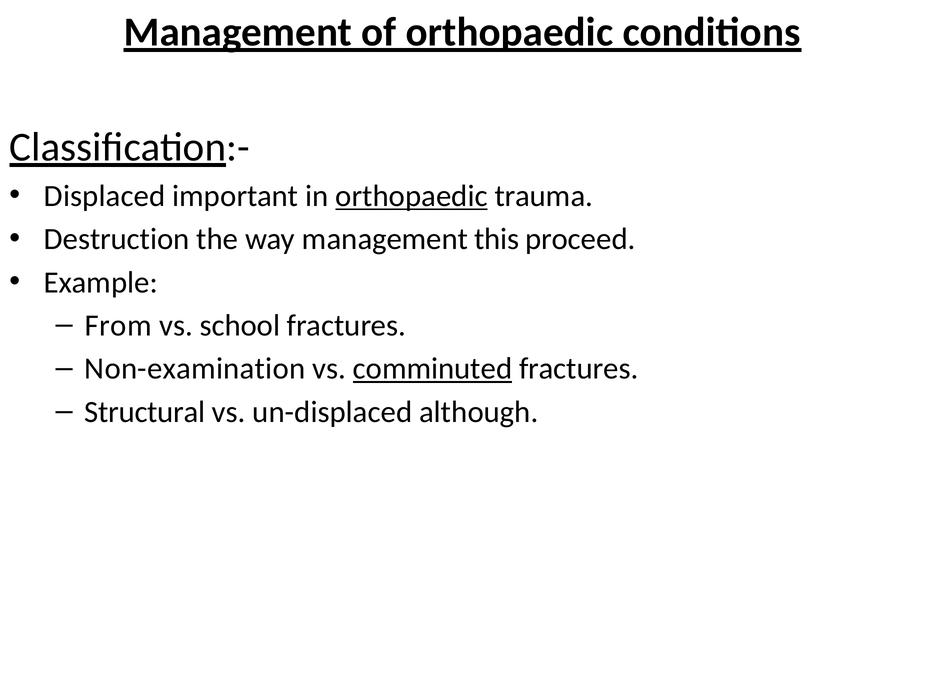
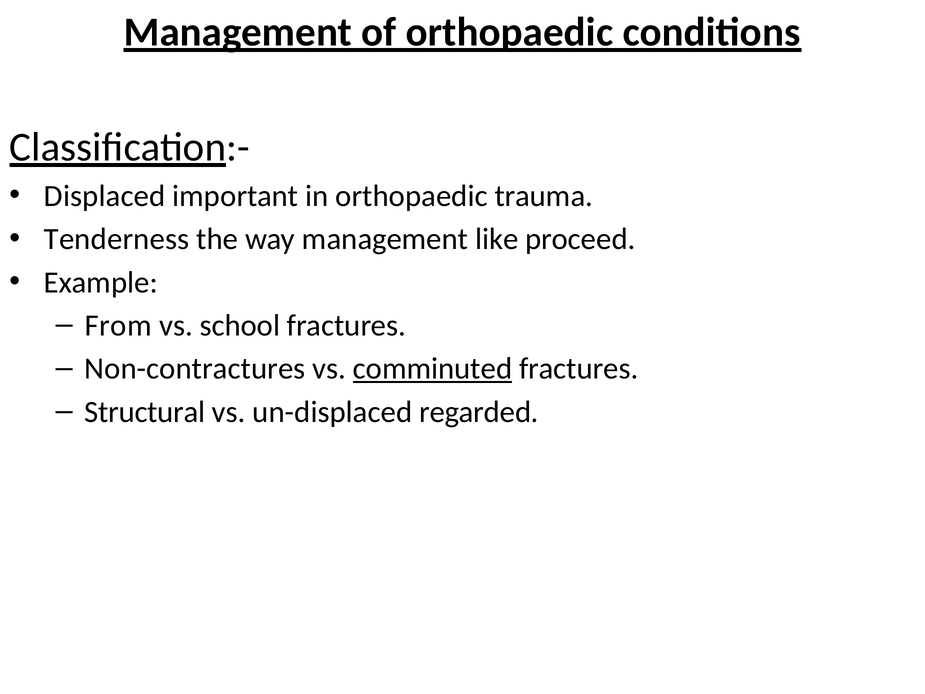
orthopaedic at (412, 196) underline: present -> none
Destruction: Destruction -> Tenderness
this: this -> like
Non-examination: Non-examination -> Non-contractures
although: although -> regarded
